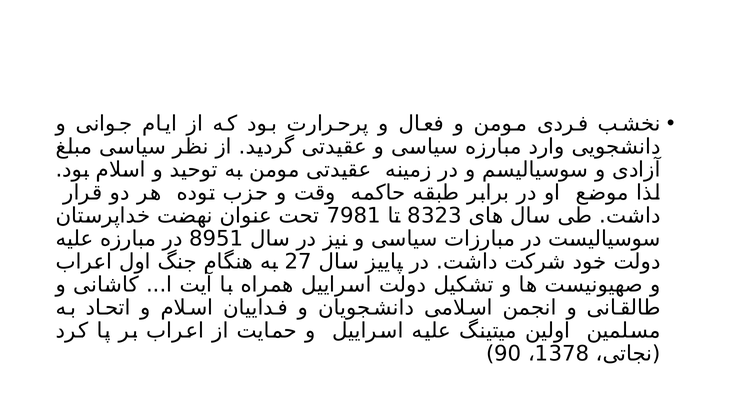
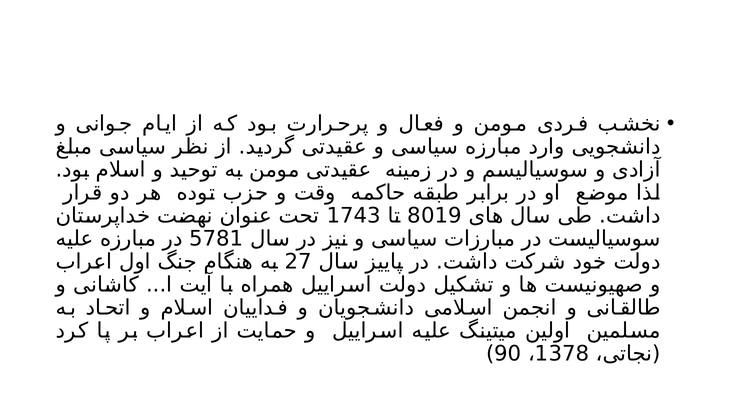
7981: 7981 -> 1743
8323: 8323 -> 8019
8951: 8951 -> 5781
